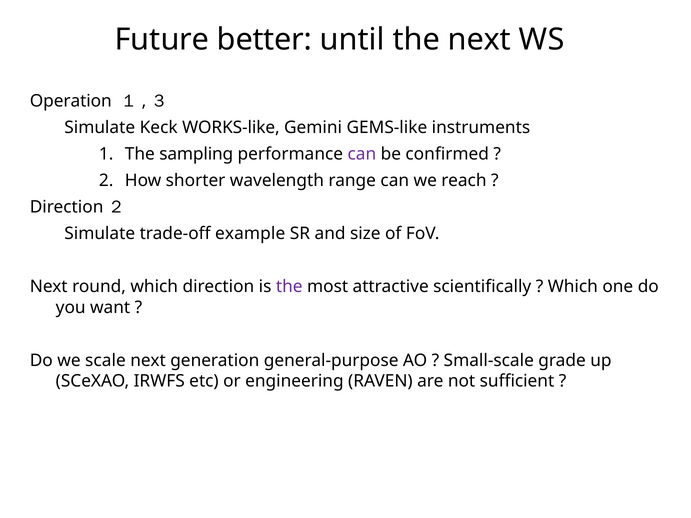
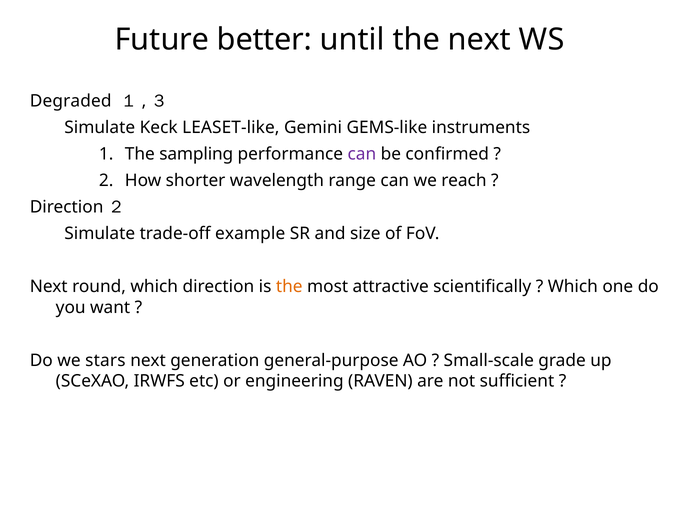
Operation: Operation -> Degraded
WORKS-like: WORKS-like -> LEASET-like
the at (289, 287) colour: purple -> orange
scale: scale -> stars
